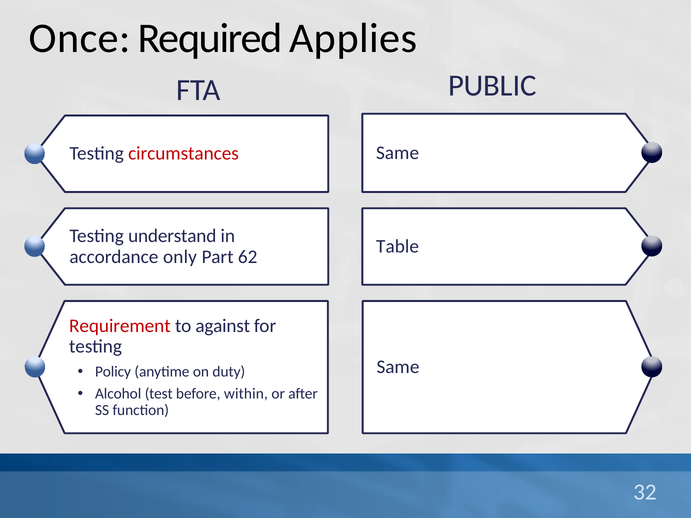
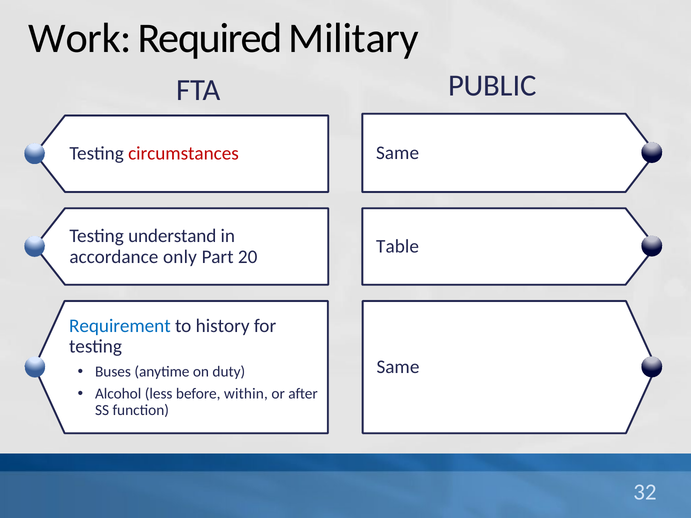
Once: Once -> Work
Applies: Applies -> Military
62: 62 -> 20
Requirement colour: red -> blue
against: against -> history
Policy: Policy -> Buses
test: test -> less
